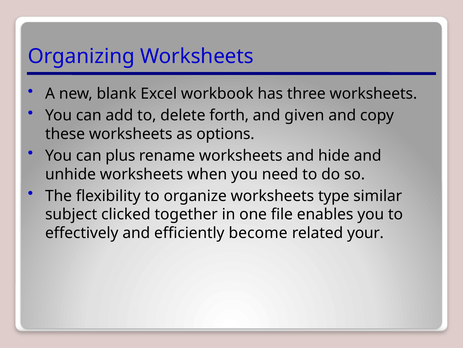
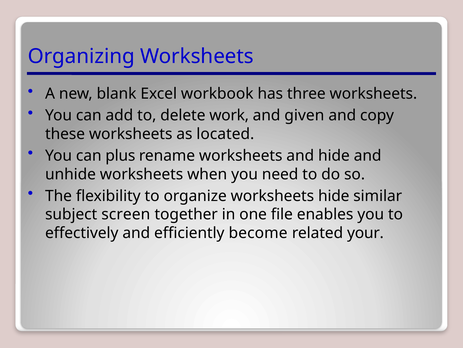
forth: forth -> work
options: options -> located
worksheets type: type -> hide
clicked: clicked -> screen
